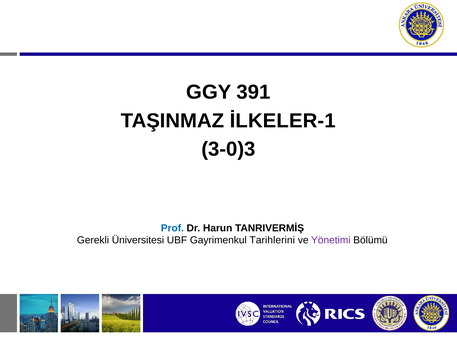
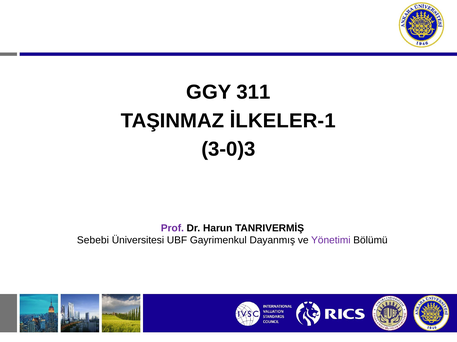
391: 391 -> 311
Prof colour: blue -> purple
Gerekli: Gerekli -> Sebebi
Tarihlerini: Tarihlerini -> Dayanmış
